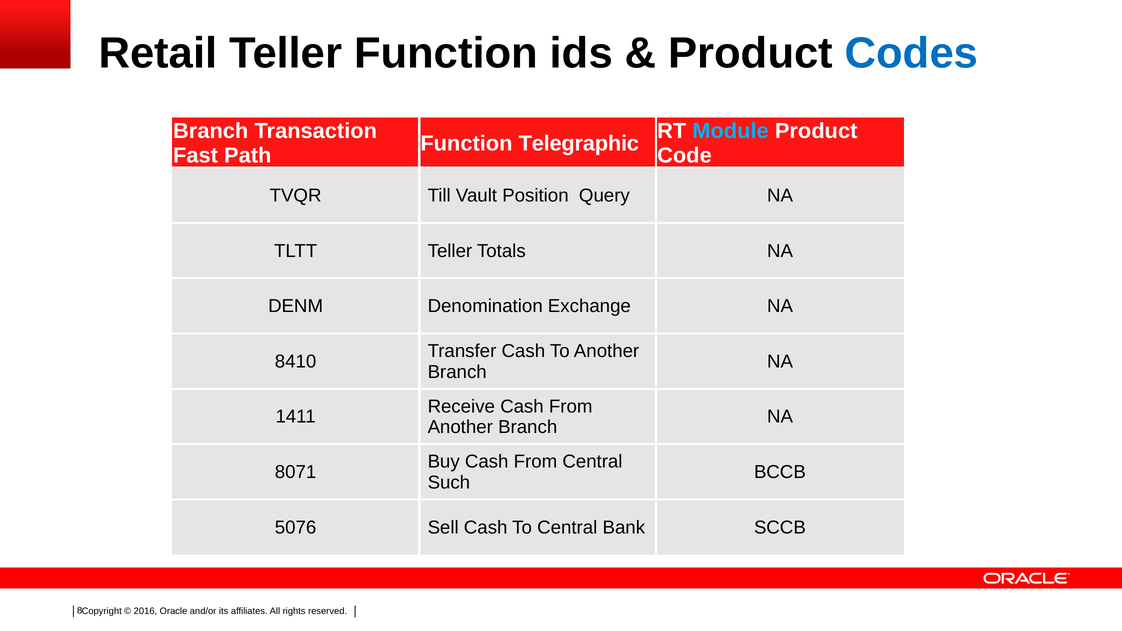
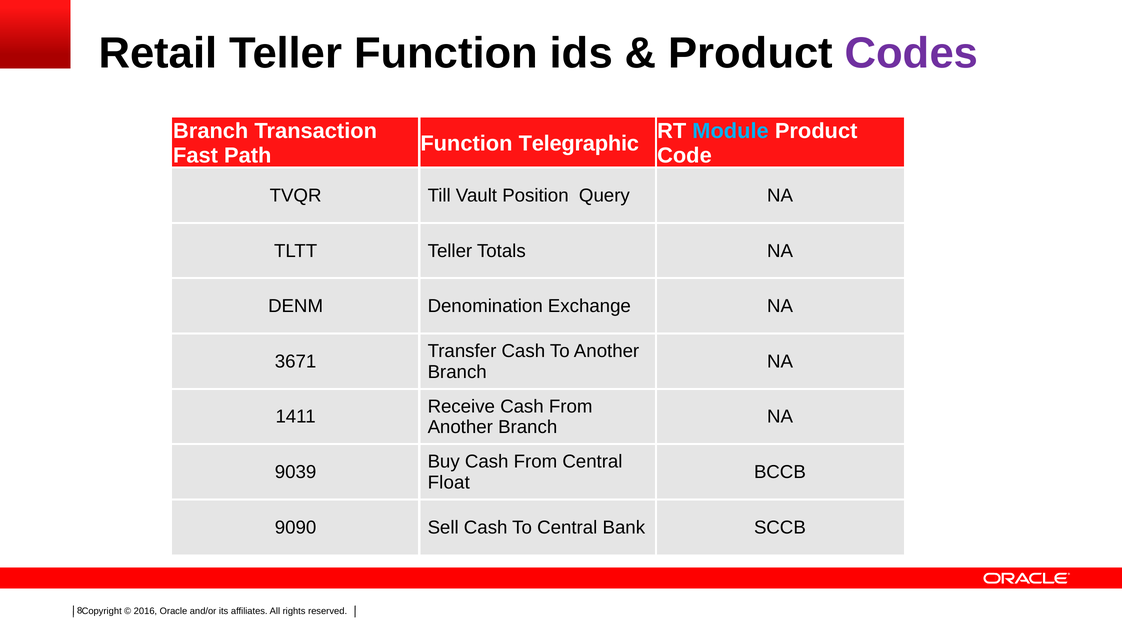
Codes colour: blue -> purple
8410: 8410 -> 3671
8071: 8071 -> 9039
Such: Such -> Float
5076: 5076 -> 9090
